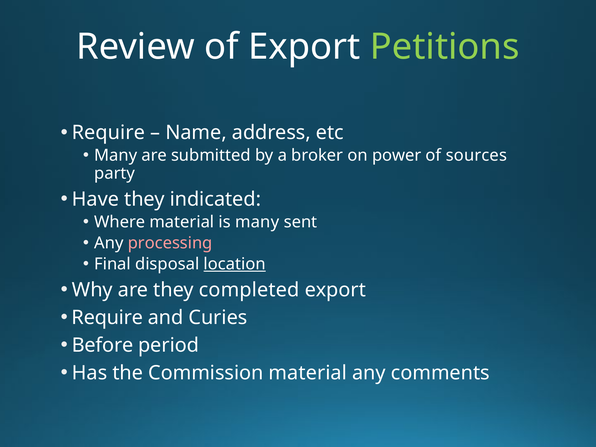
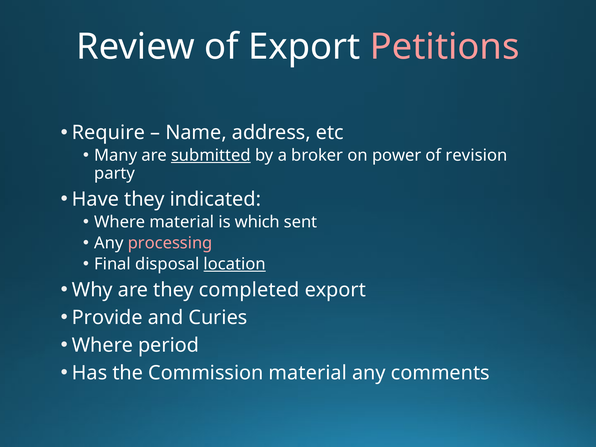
Petitions colour: light green -> pink
submitted underline: none -> present
sources: sources -> revision
is many: many -> which
Require at (107, 317): Require -> Provide
Before at (103, 345): Before -> Where
